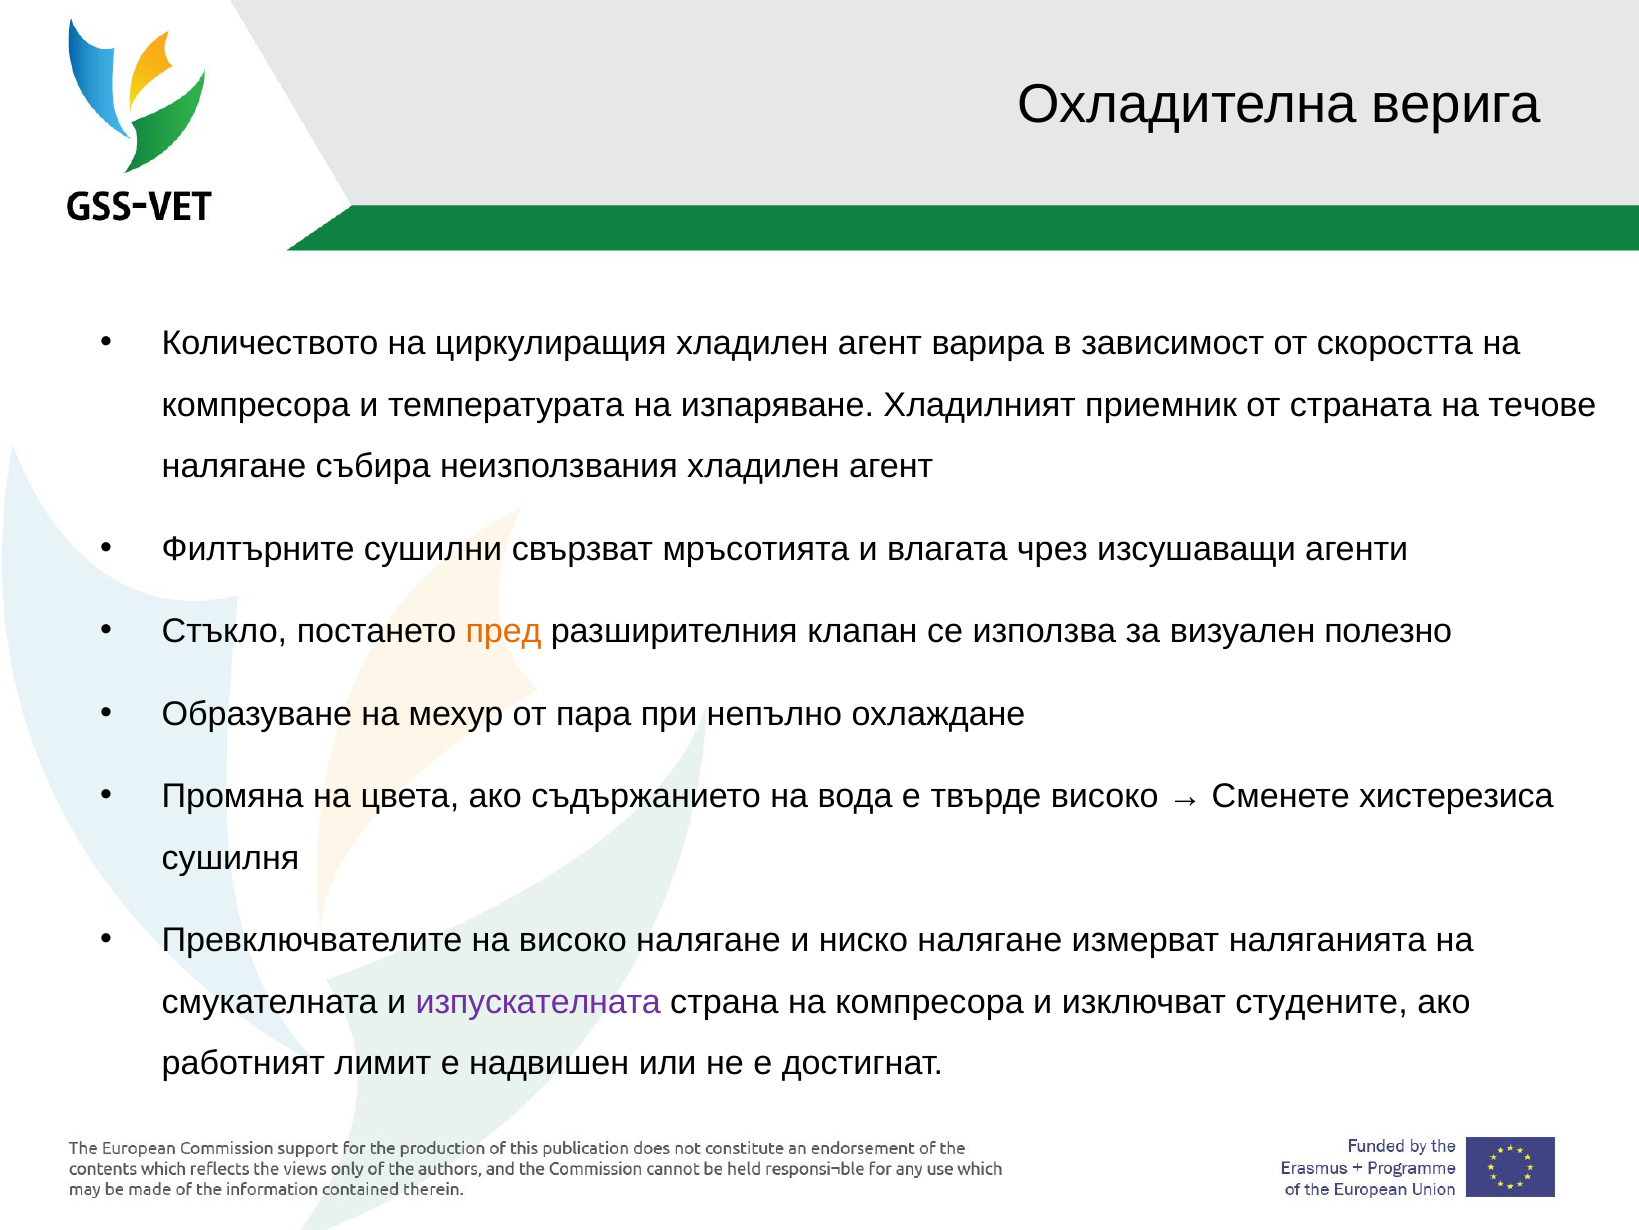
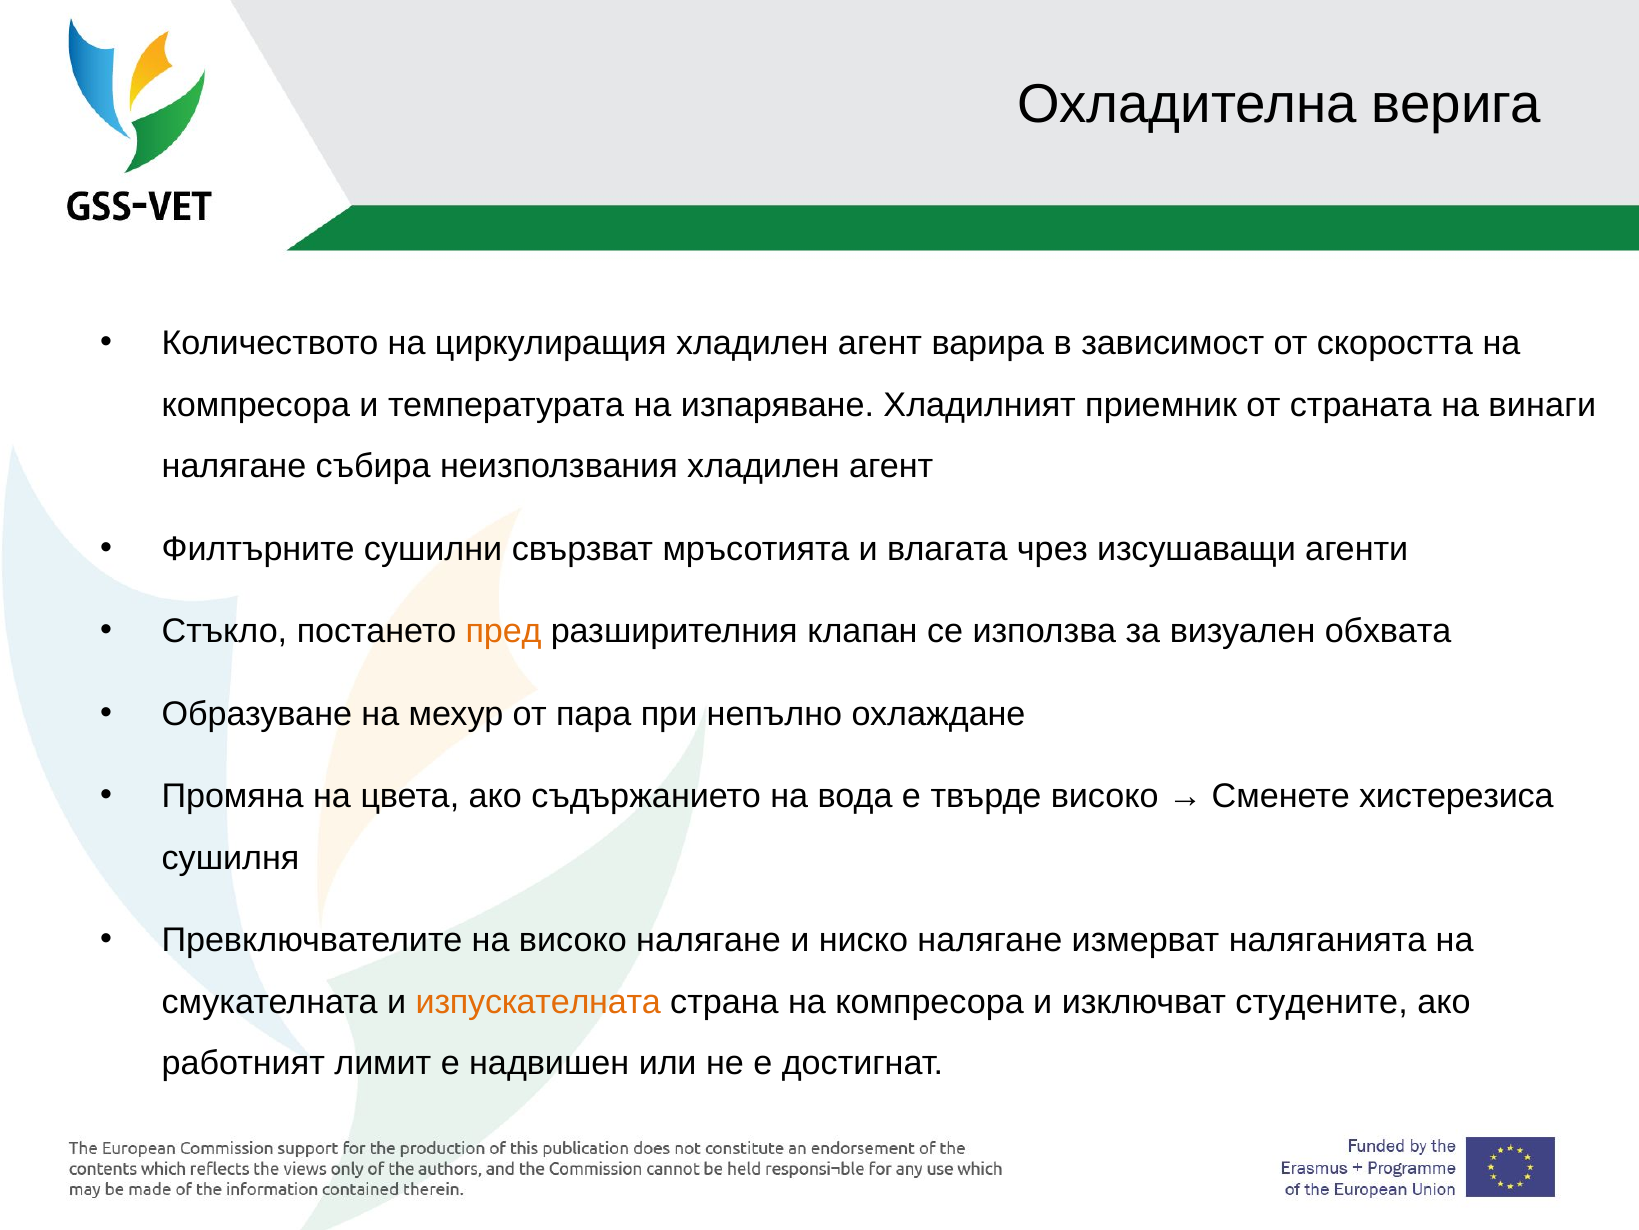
течове: течове -> винаги
полезно: полезно -> обхвата
изпускателната colour: purple -> orange
